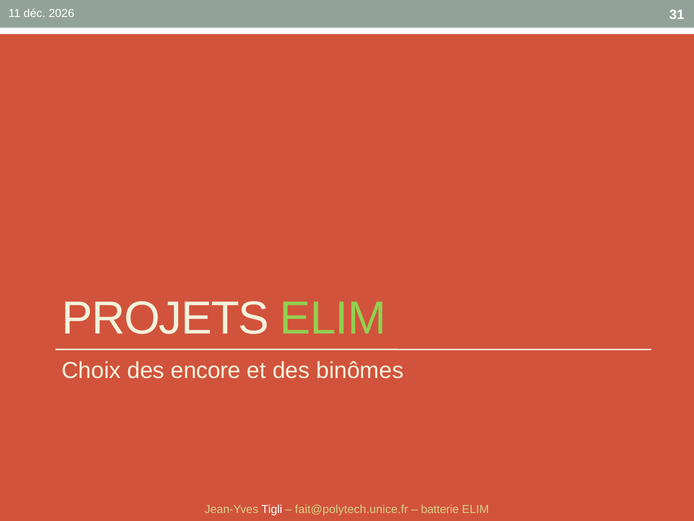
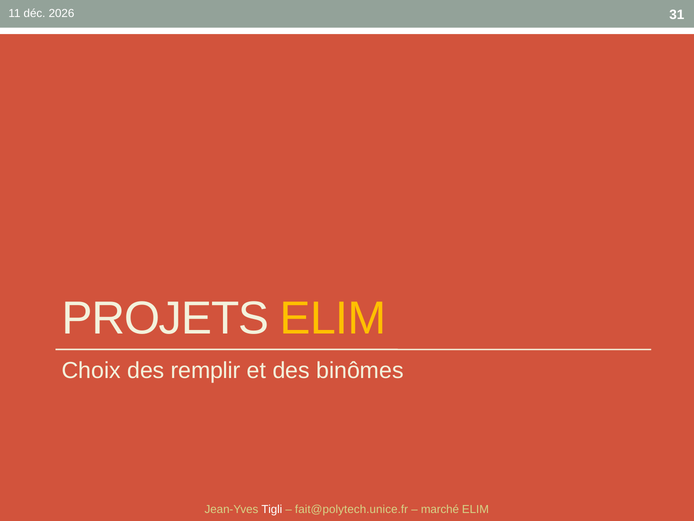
ELIM at (333, 318) colour: light green -> yellow
encore: encore -> remplir
batterie: batterie -> marché
